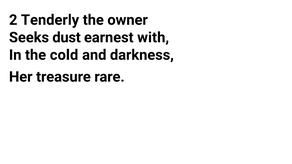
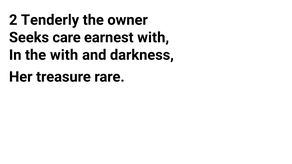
dust: dust -> care
the cold: cold -> with
